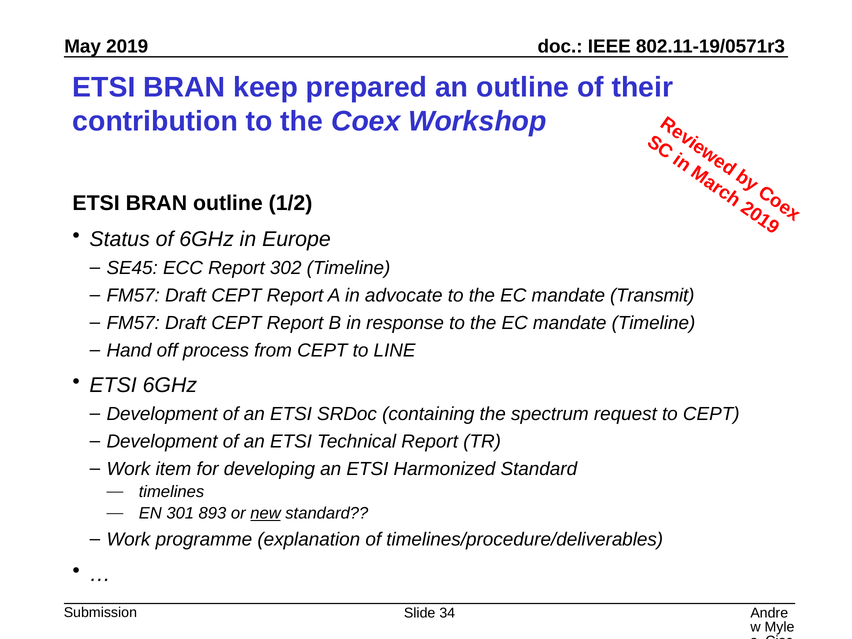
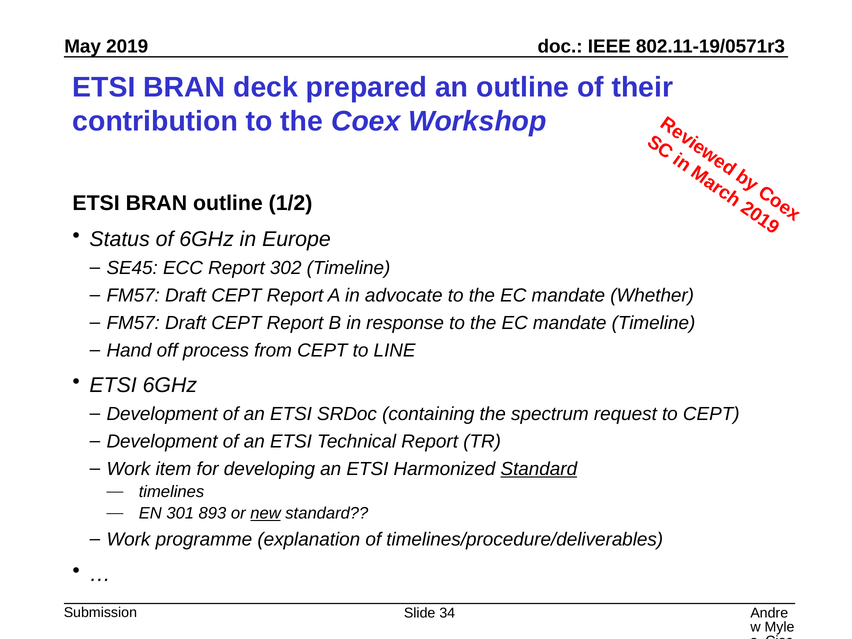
keep: keep -> deck
Transmit: Transmit -> Whether
Standard at (539, 469) underline: none -> present
